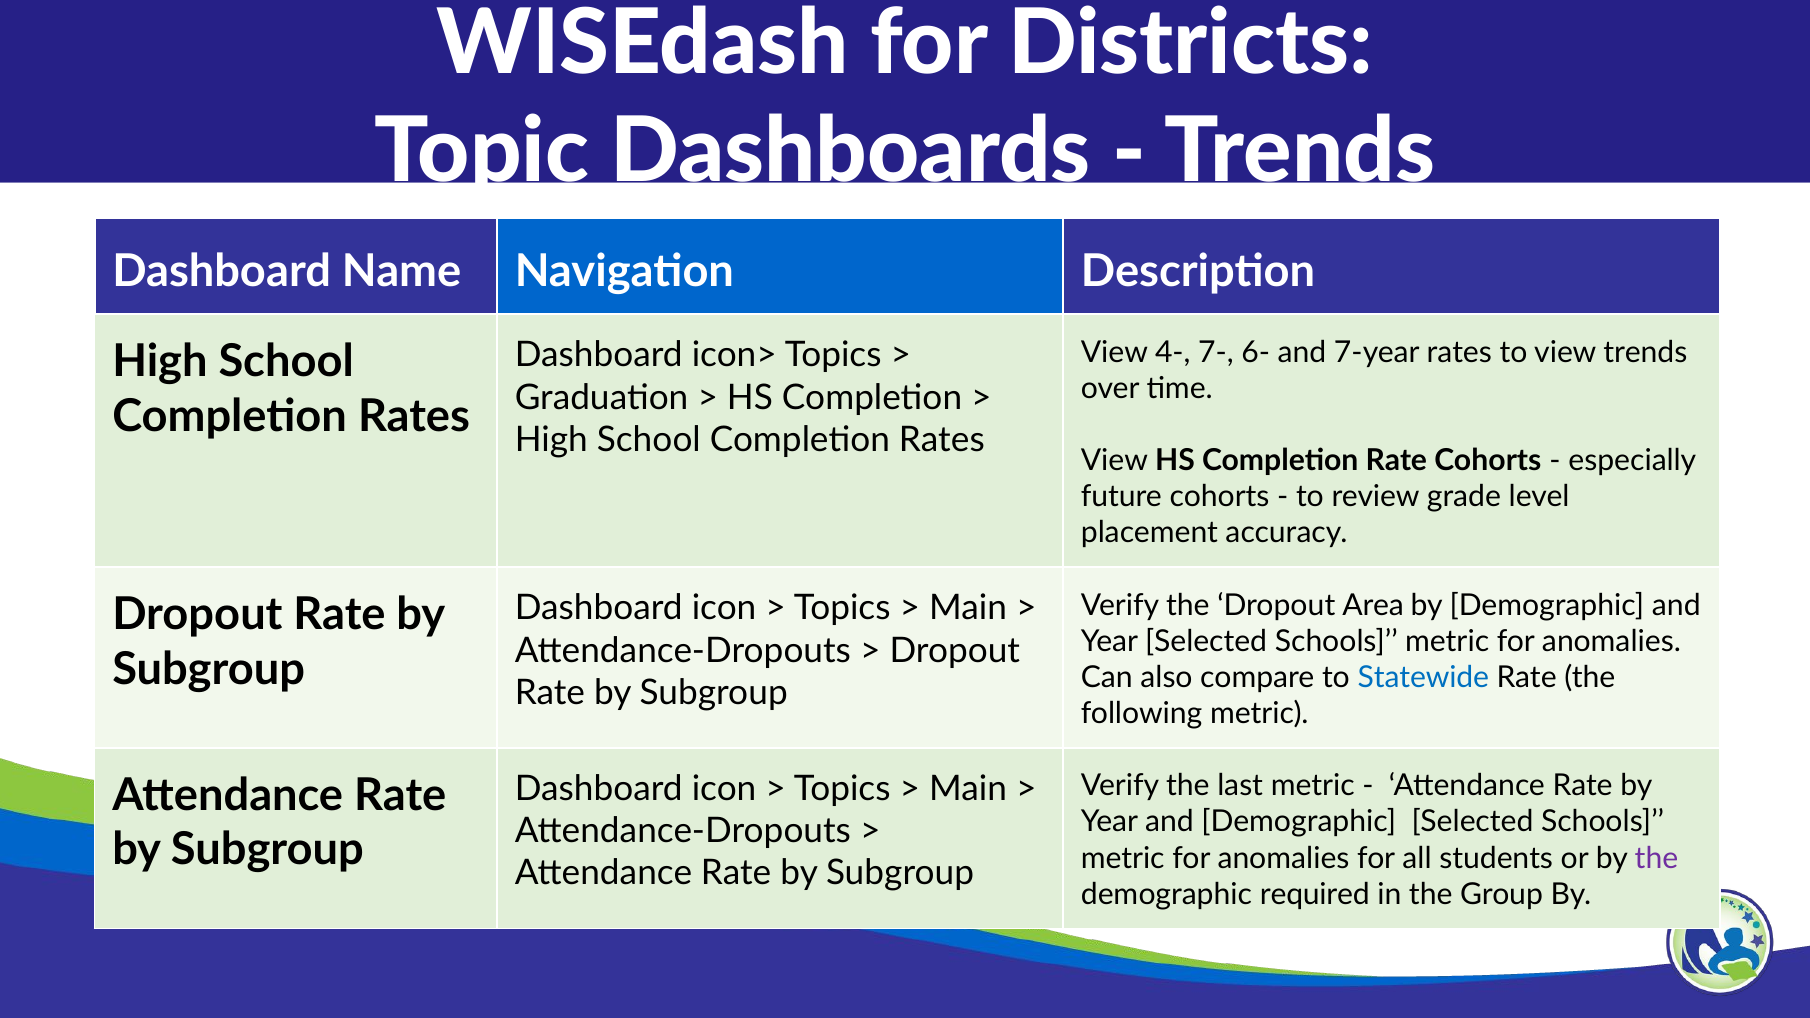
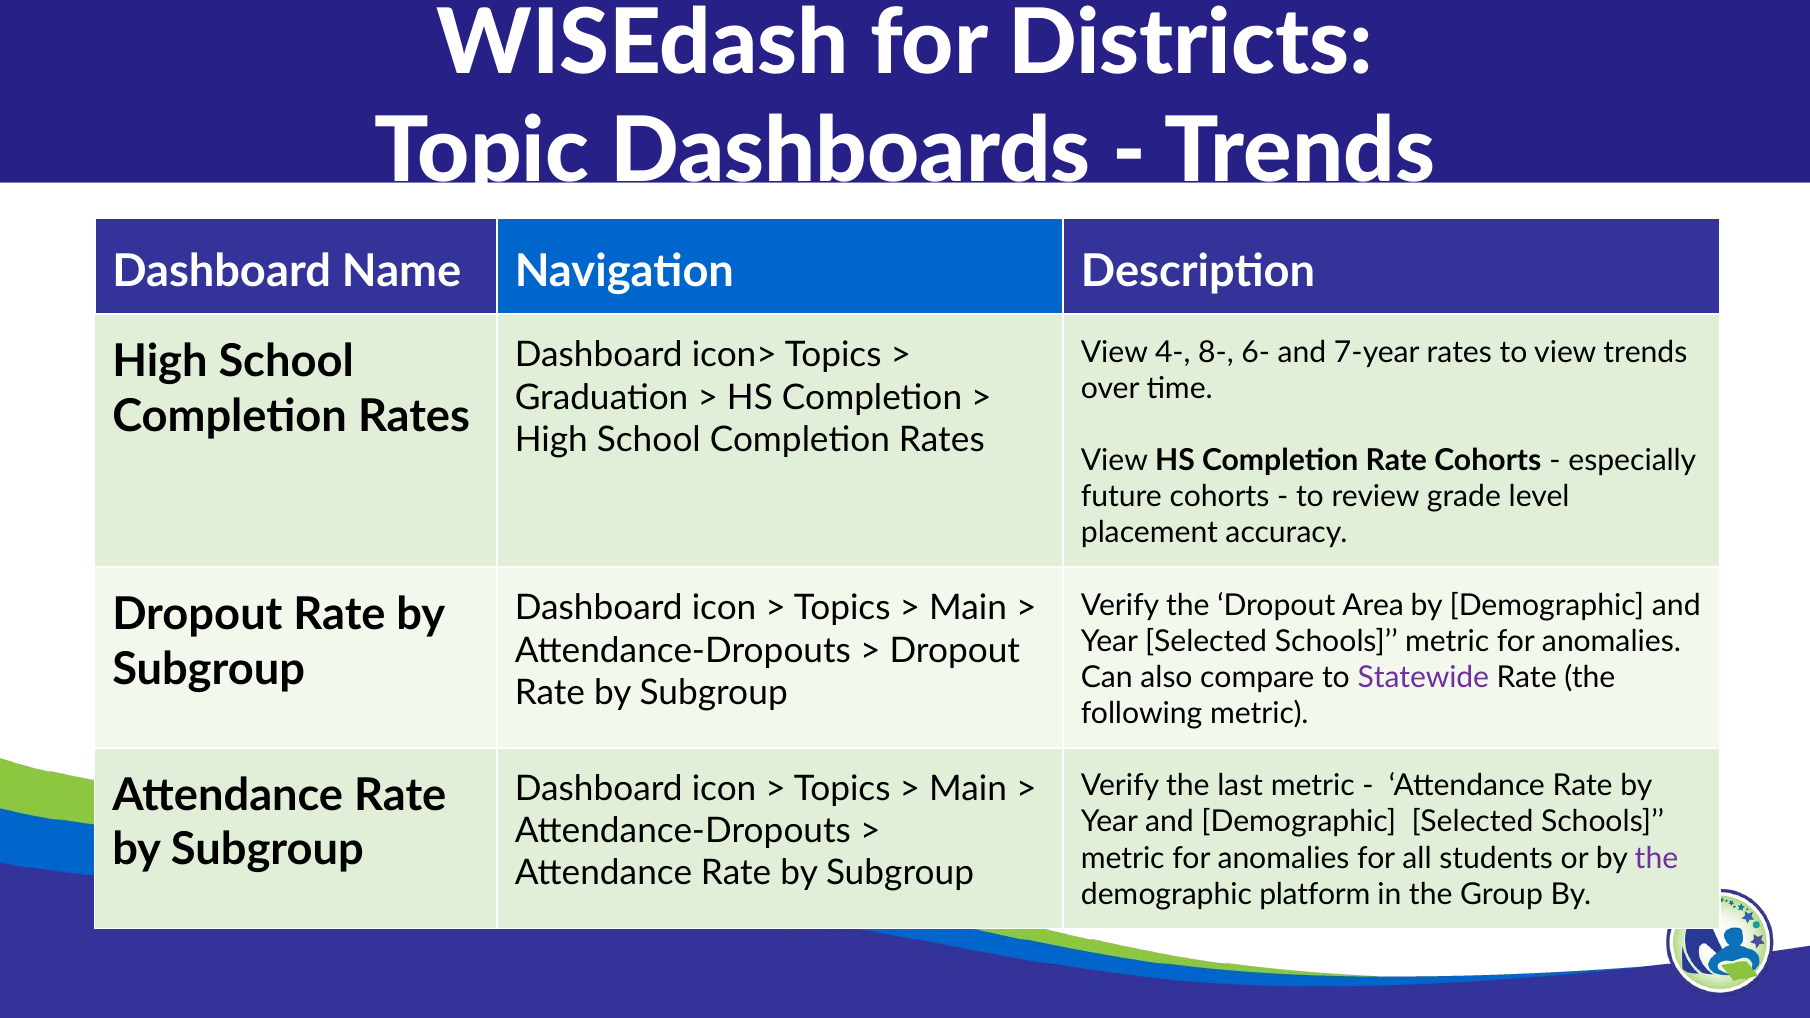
7-: 7- -> 8-
Statewide colour: blue -> purple
required: required -> platform
